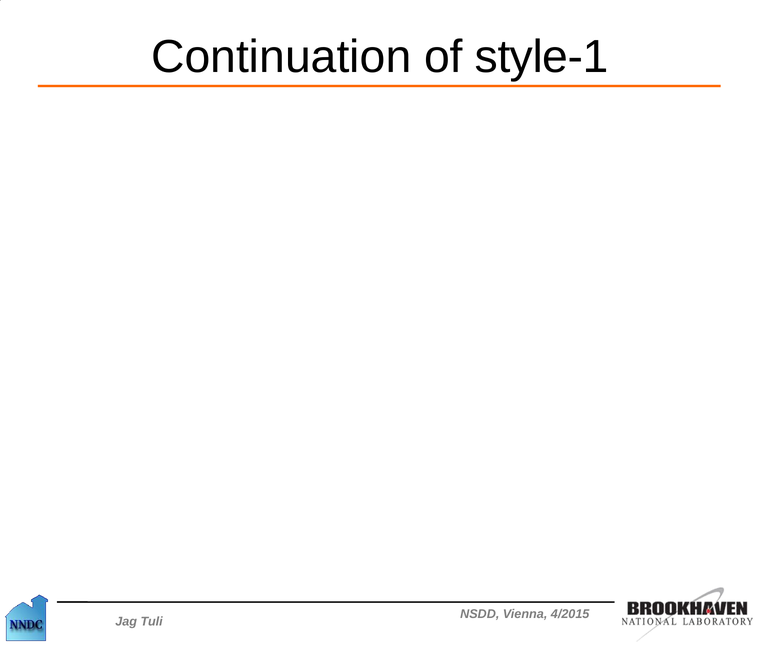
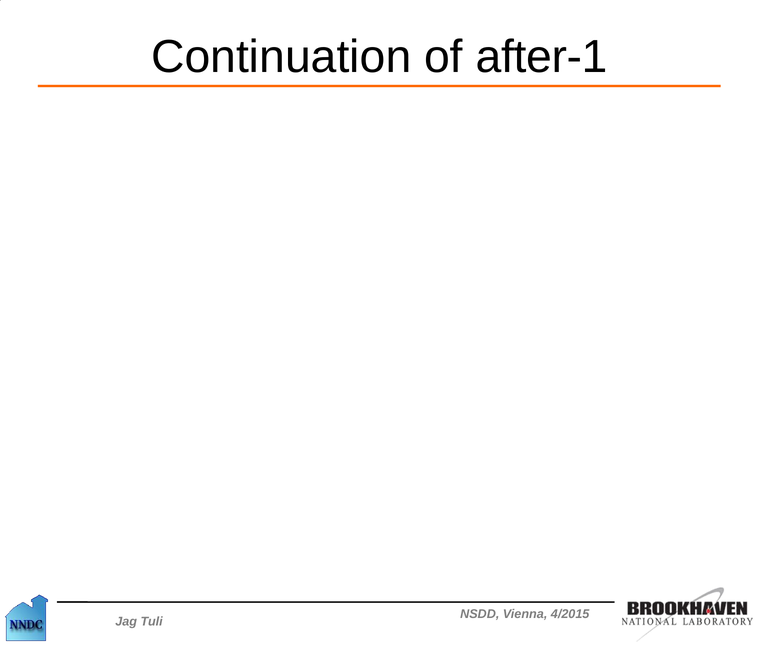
style-1: style-1 -> after-1
